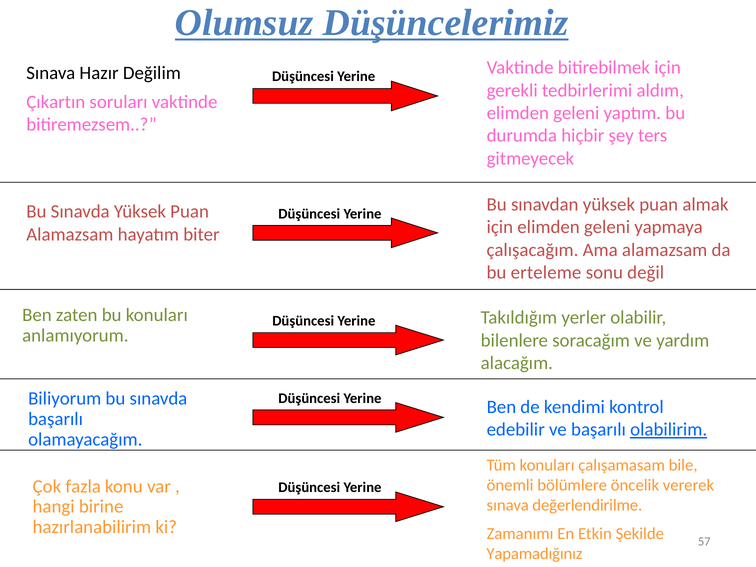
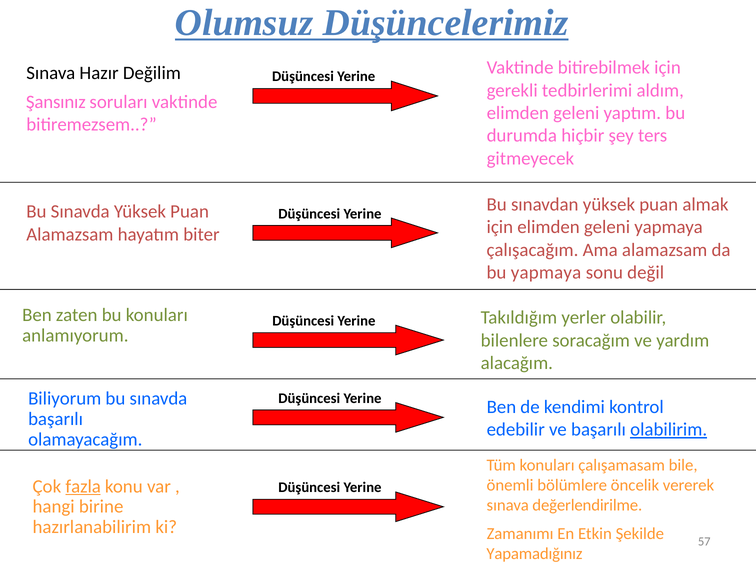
Çıkartın: Çıkartın -> Şansınız
bu erteleme: erteleme -> yapmaya
fazla underline: none -> present
